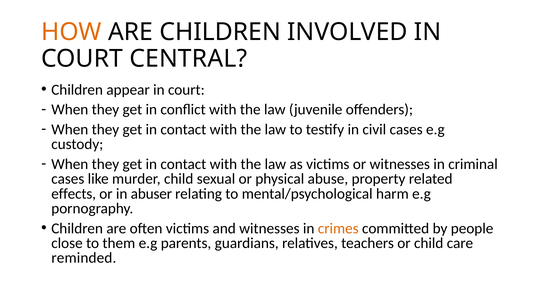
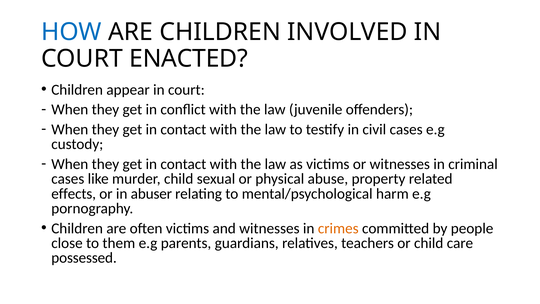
HOW colour: orange -> blue
CENTRAL: CENTRAL -> ENACTED
reminded: reminded -> possessed
